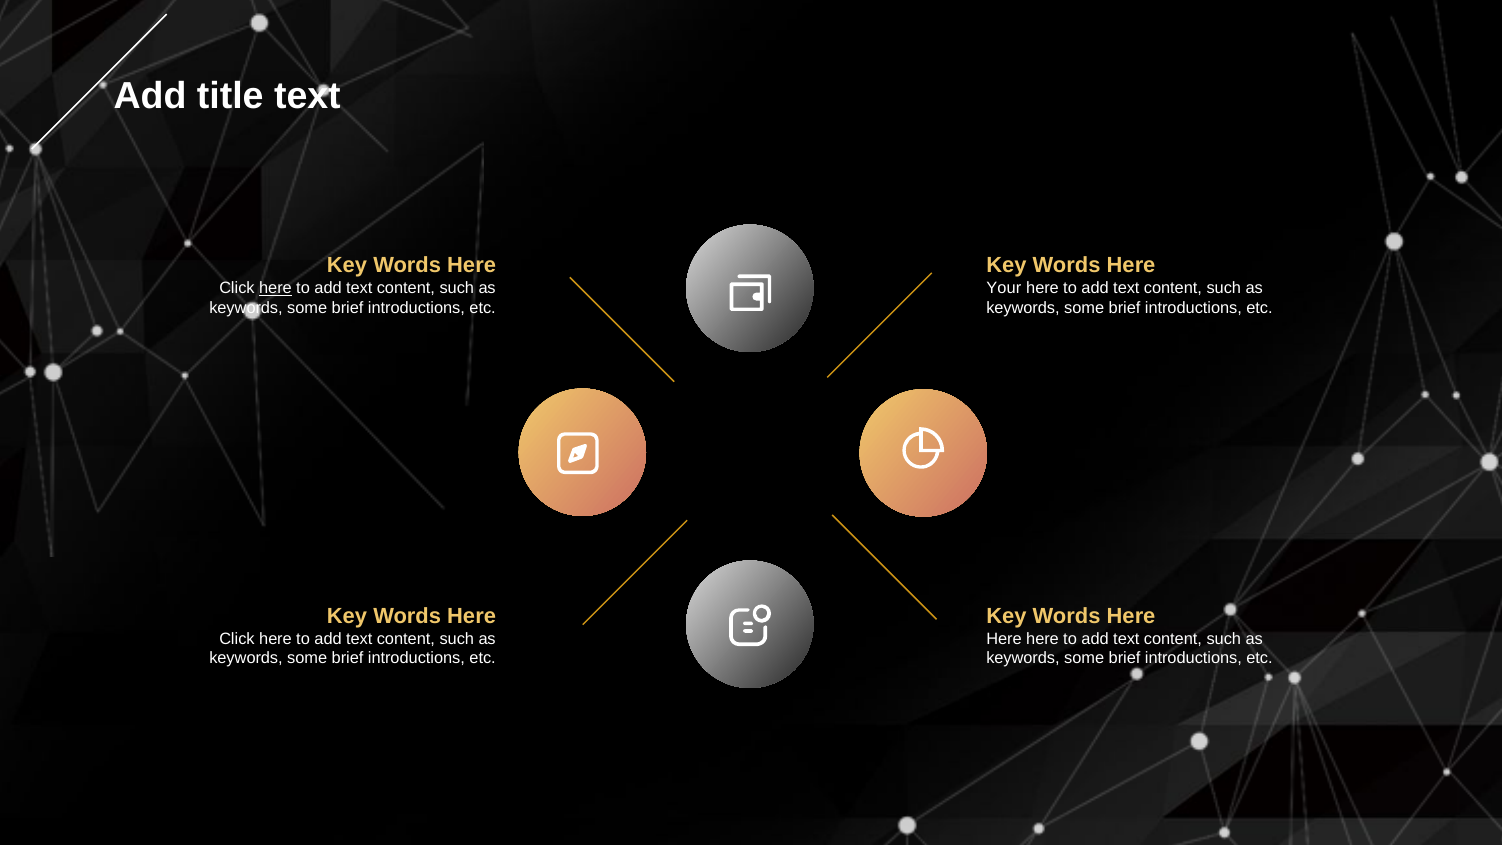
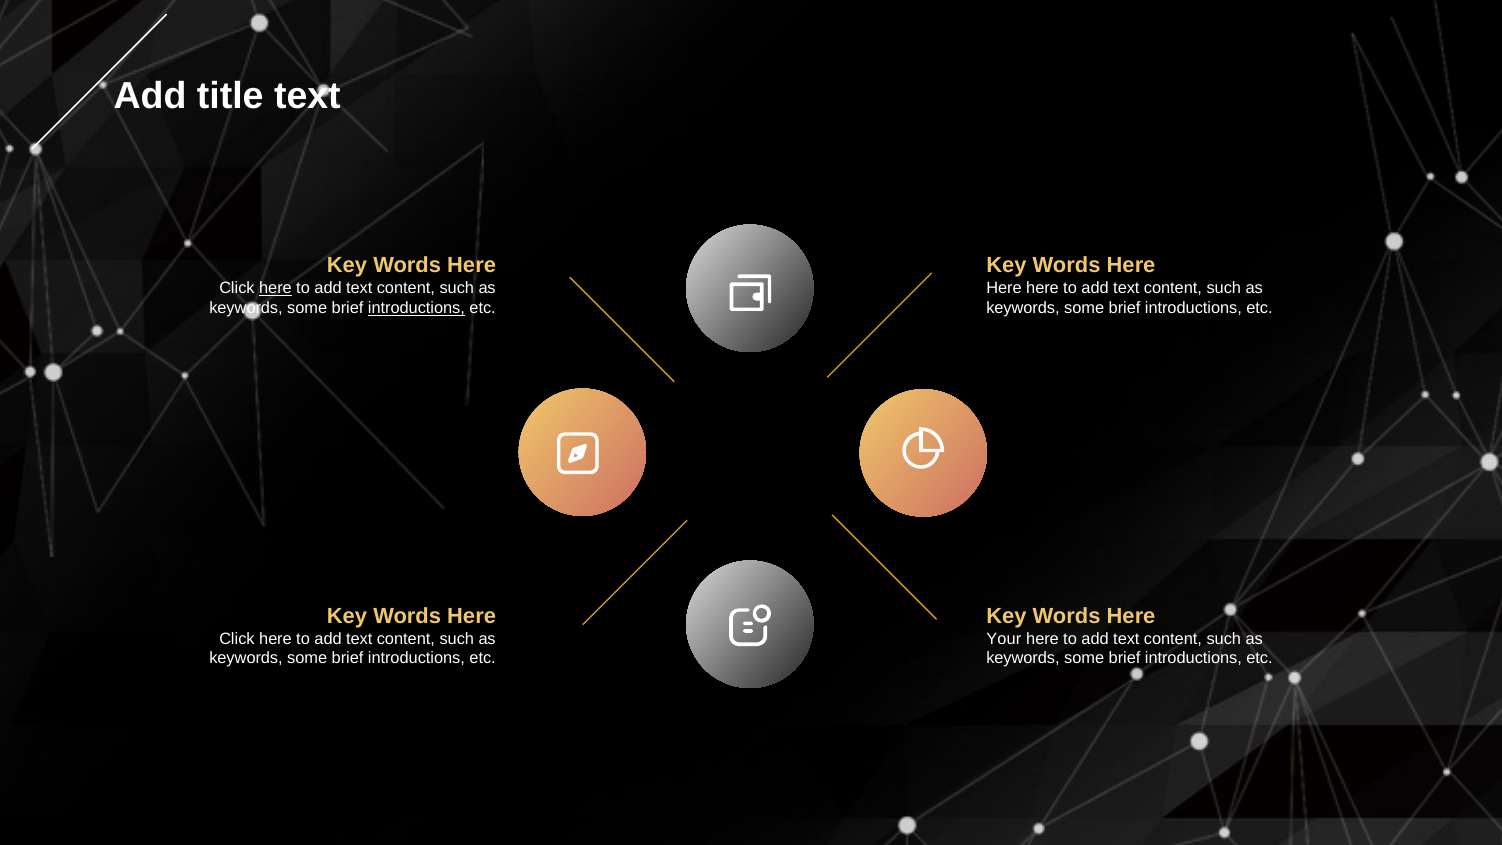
Your at (1004, 288): Your -> Here
introductions at (416, 308) underline: none -> present
Here at (1004, 639): Here -> Your
